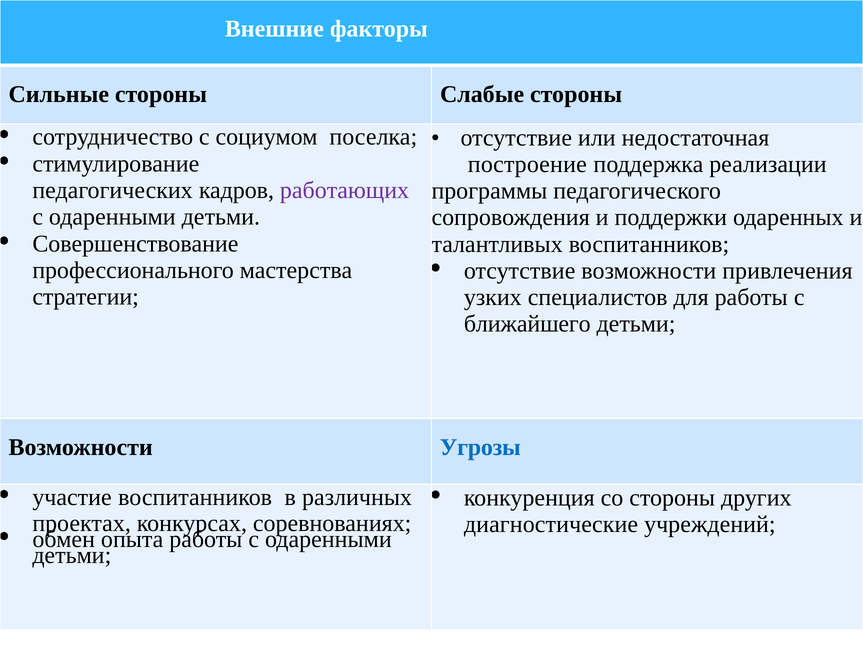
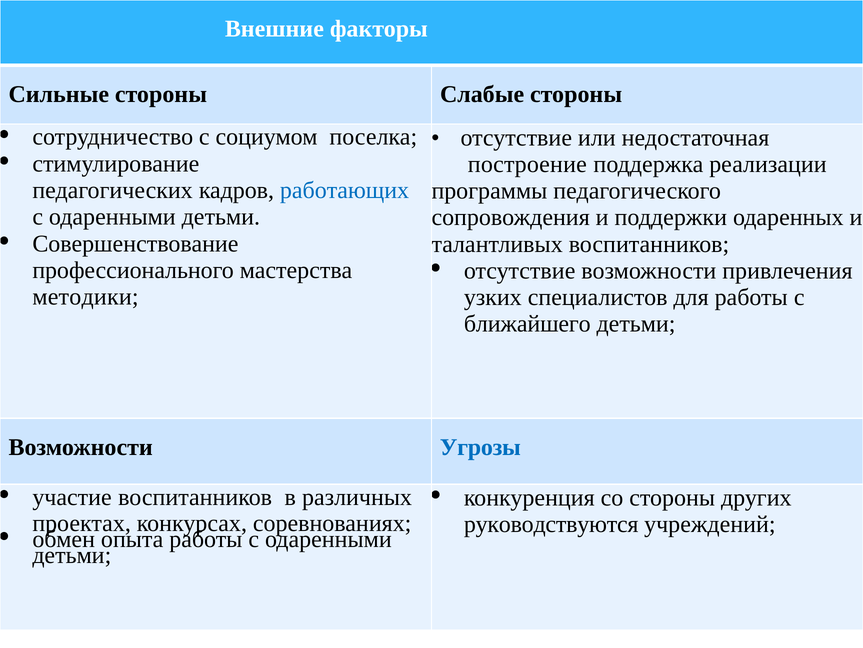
работающих colour: purple -> blue
стратегии: стратегии -> методики
диагностические: диагностические -> руководствуются
